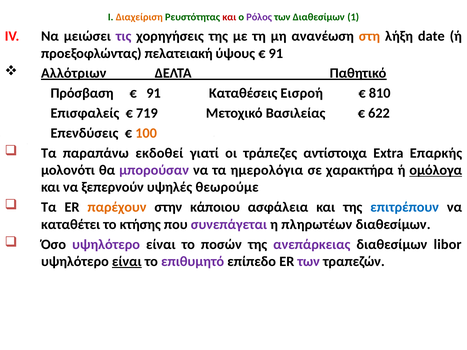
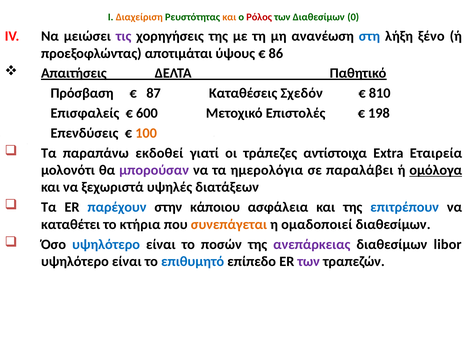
και at (229, 17) colour: red -> orange
Ρόλος colour: purple -> red
1: 1 -> 0
στη colour: orange -> blue
date: date -> ξένο
πελατειακή: πελατειακή -> αποτιμάται
91 at (276, 53): 91 -> 86
Αλλότριων: Αλλότριων -> Απαιτήσεις
91 at (154, 93): 91 -> 87
Εισροή: Εισροή -> Σχεδόν
719: 719 -> 600
Βασιλείας: Βασιλείας -> Επιστολές
622: 622 -> 198
Επαρκής: Επαρκής -> Εταιρεία
χαρακτήρα: χαρακτήρα -> παραλάβει
ξεπερνούν: ξεπερνούν -> ξεχωριστά
θεωρούμε: θεωρούμε -> διατάξεων
παρέχουν colour: orange -> blue
κτήσης: κτήσης -> κτήρια
συνεπάγεται colour: purple -> orange
πληρωτέων: πληρωτέων -> ομαδοποιεί
υψηλότερο at (106, 244) colour: purple -> blue
είναι at (127, 262) underline: present -> none
επιθυμητό colour: purple -> blue
